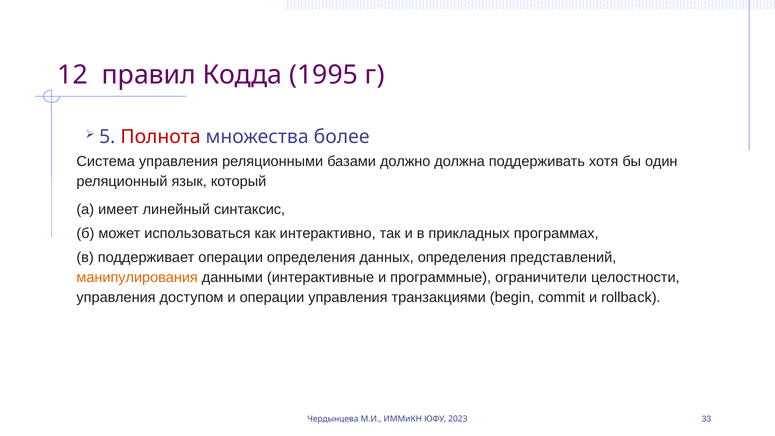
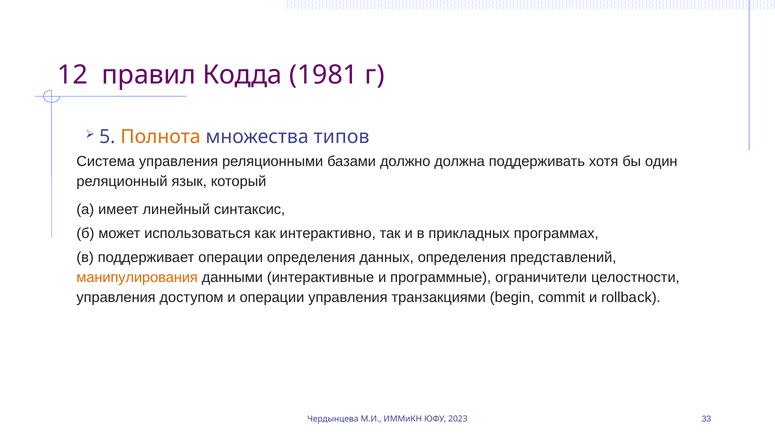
1995: 1995 -> 1981
Полнота colour: red -> orange
более: более -> типов
